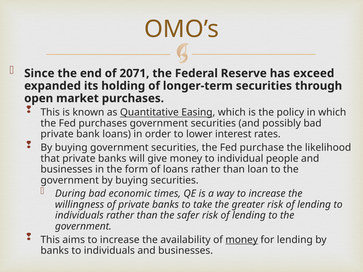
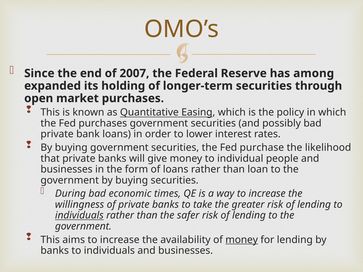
2071: 2071 -> 2007
exceed: exceed -> among
individuals at (79, 216) underline: none -> present
